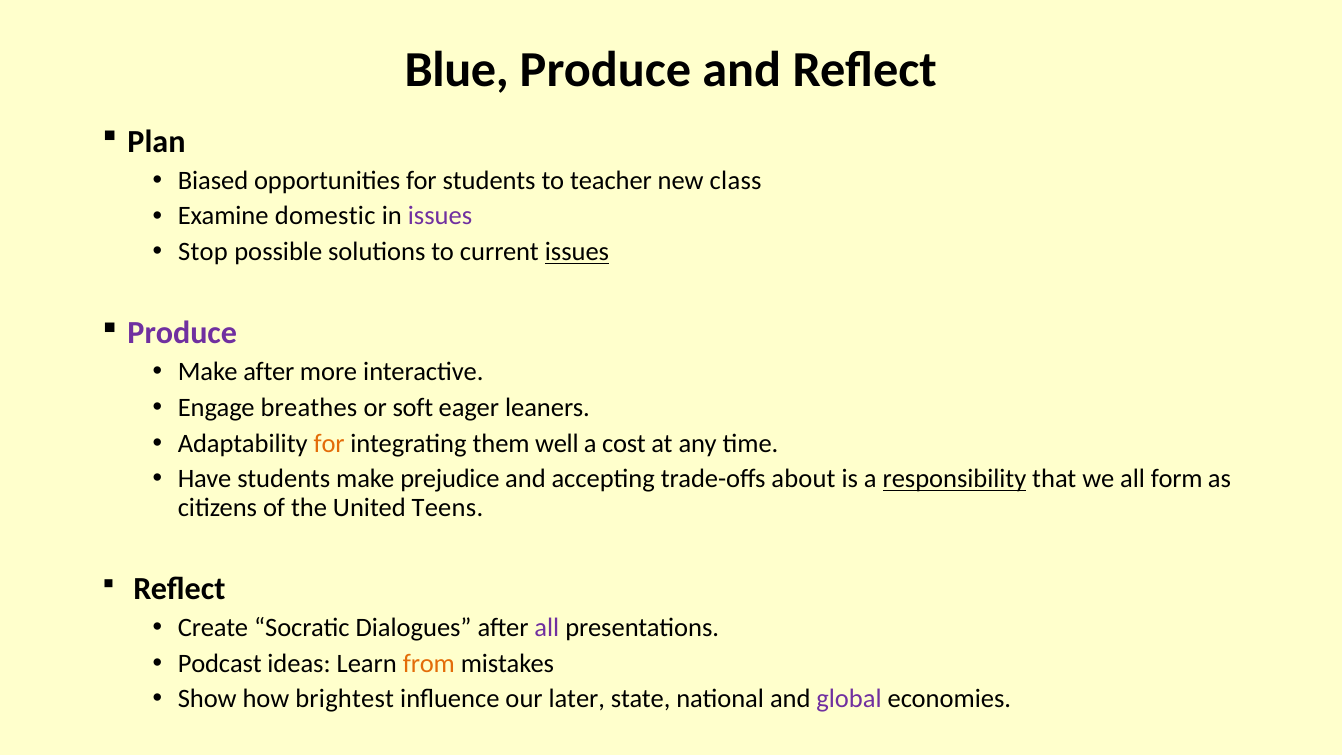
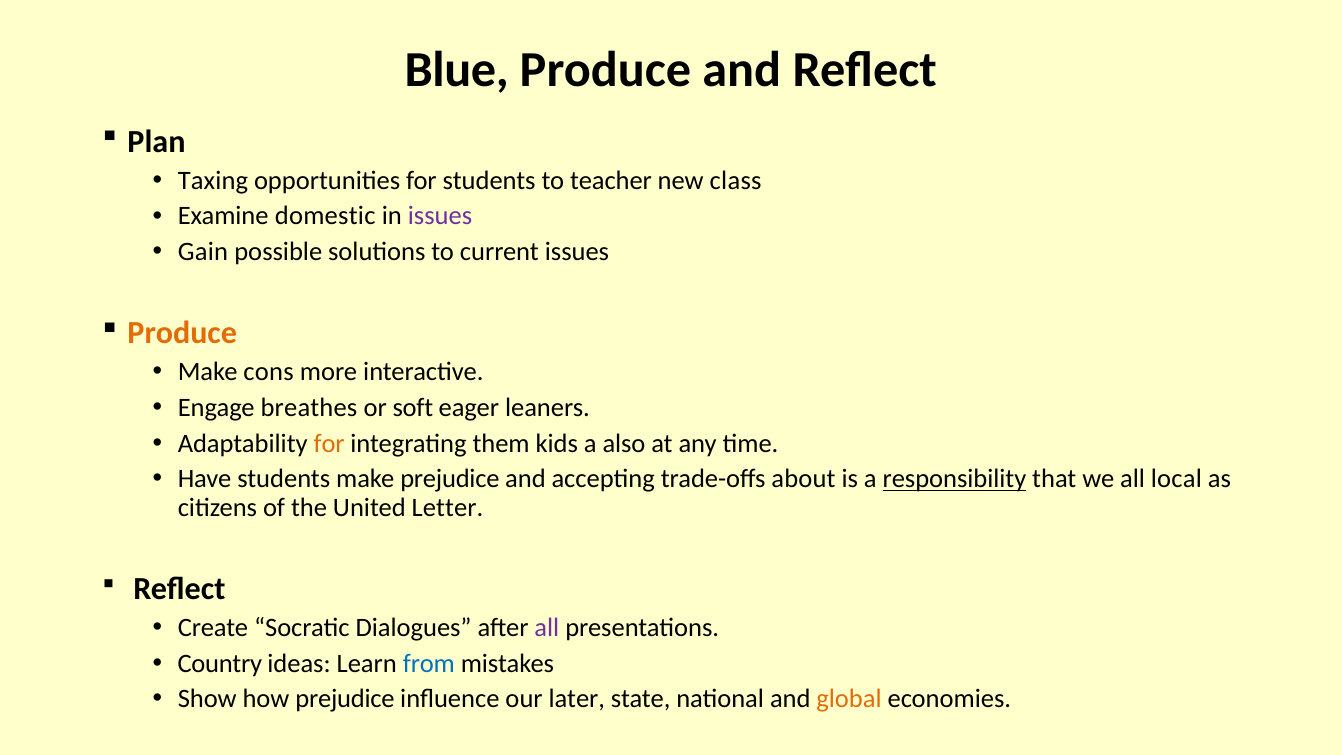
Biased: Biased -> Taxing
Stop: Stop -> Gain
issues at (577, 252) underline: present -> none
Produce at (182, 333) colour: purple -> orange
Make after: after -> cons
well: well -> kids
cost: cost -> also
form: form -> local
Teens: Teens -> Letter
Podcast: Podcast -> Country
from colour: orange -> blue
how brightest: brightest -> prejudice
global colour: purple -> orange
